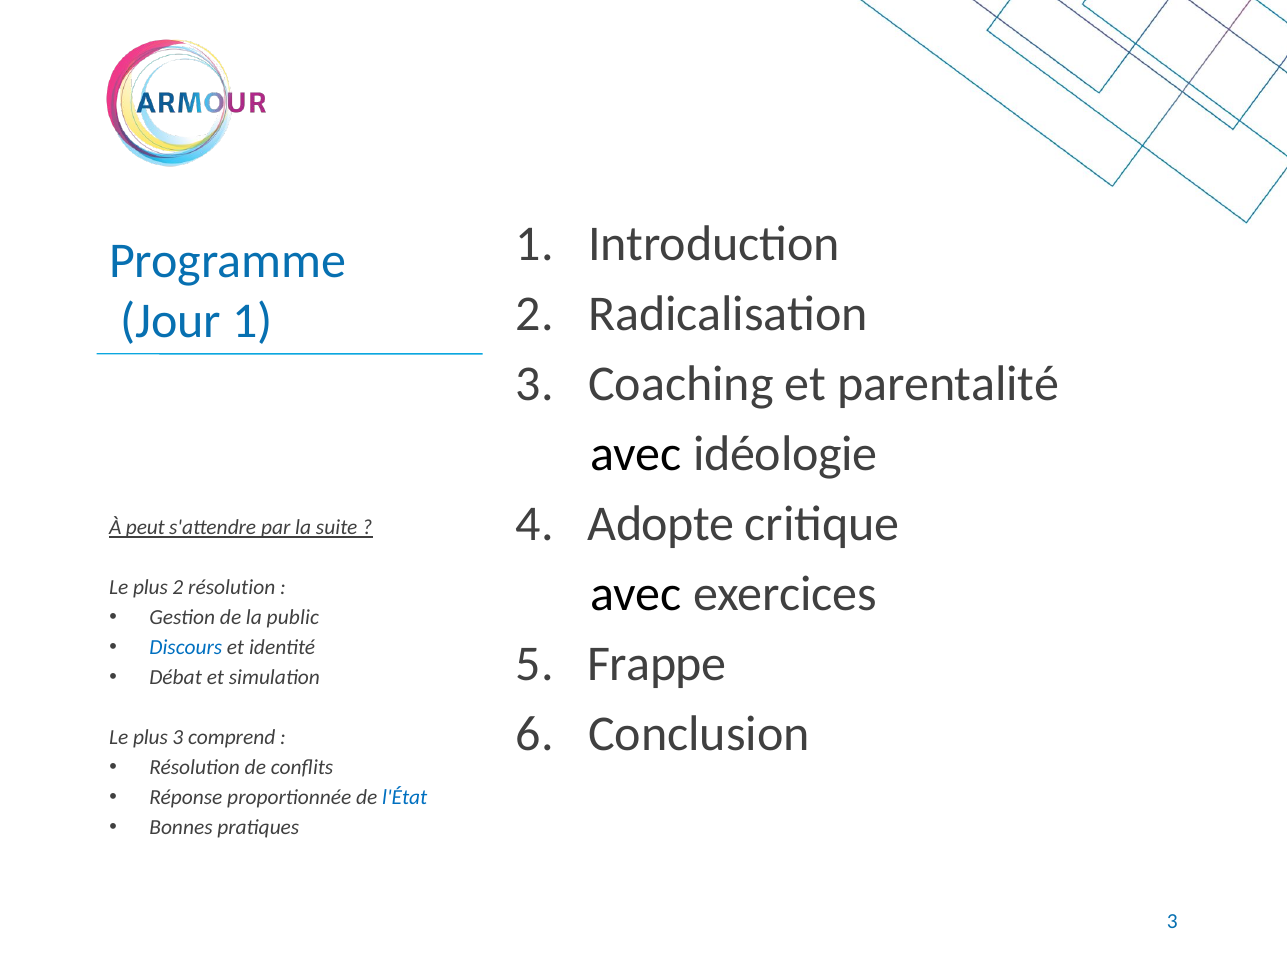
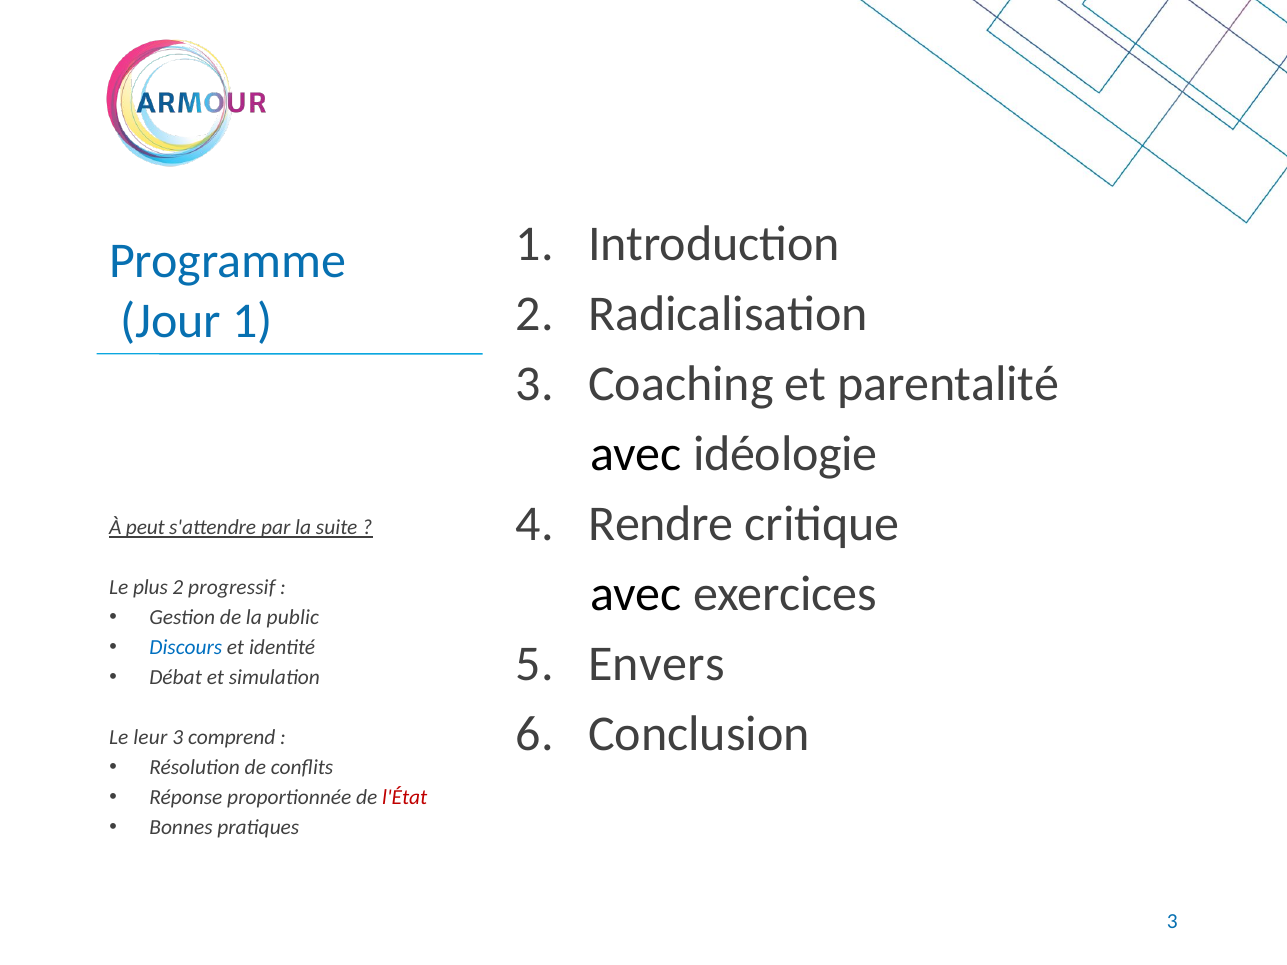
Adopte: Adopte -> Rendre
2 résolution: résolution -> progressif
Frappe: Frappe -> Envers
plus at (151, 738): plus -> leur
l'État colour: blue -> red
